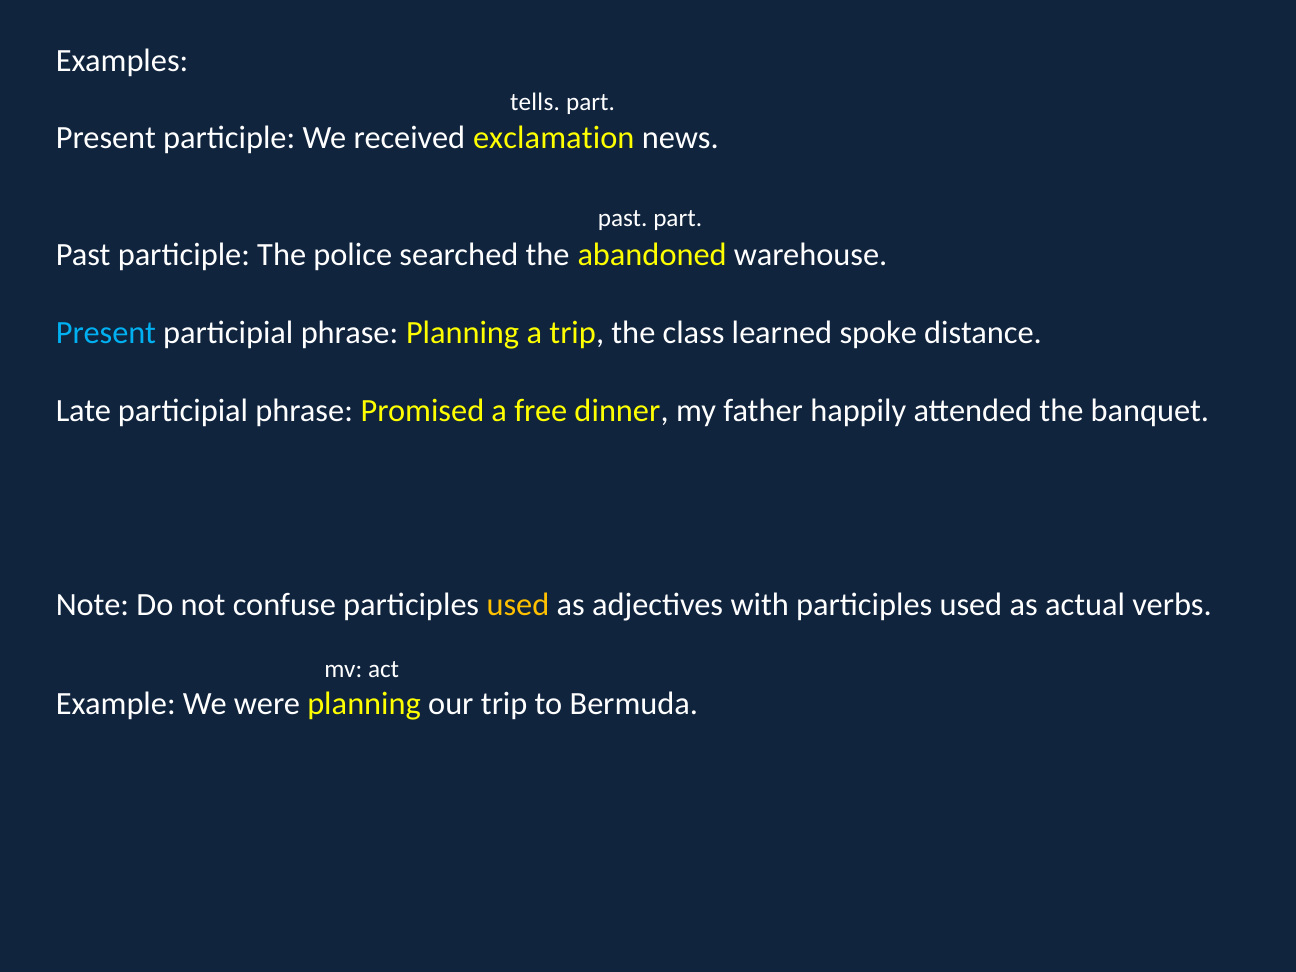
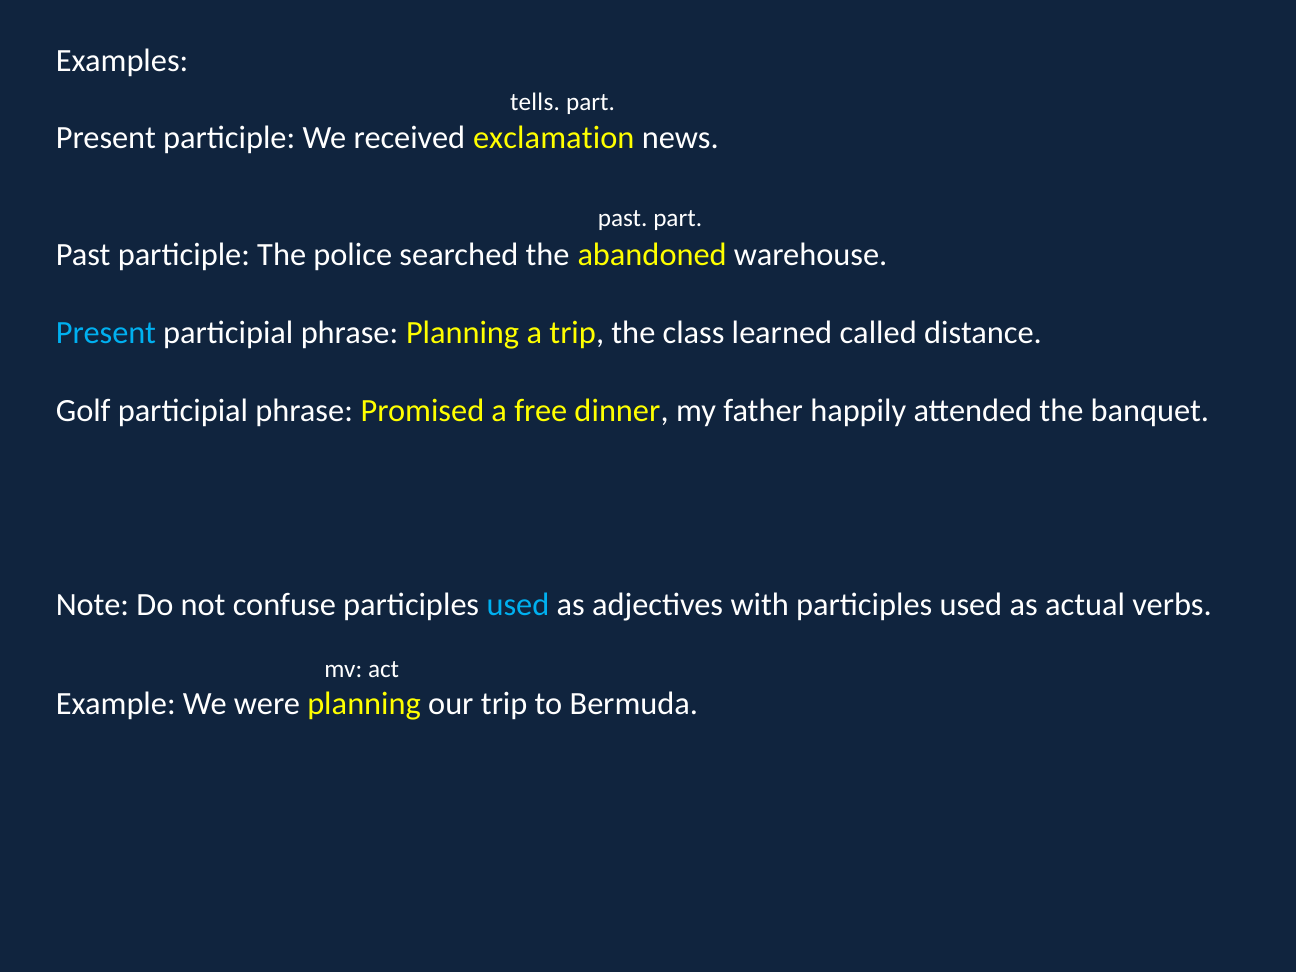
spoke: spoke -> called
Late: Late -> Golf
used at (518, 605) colour: yellow -> light blue
